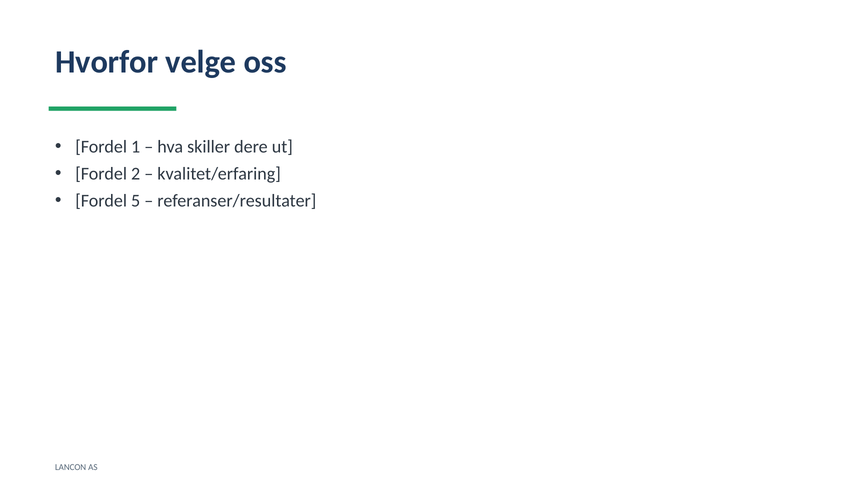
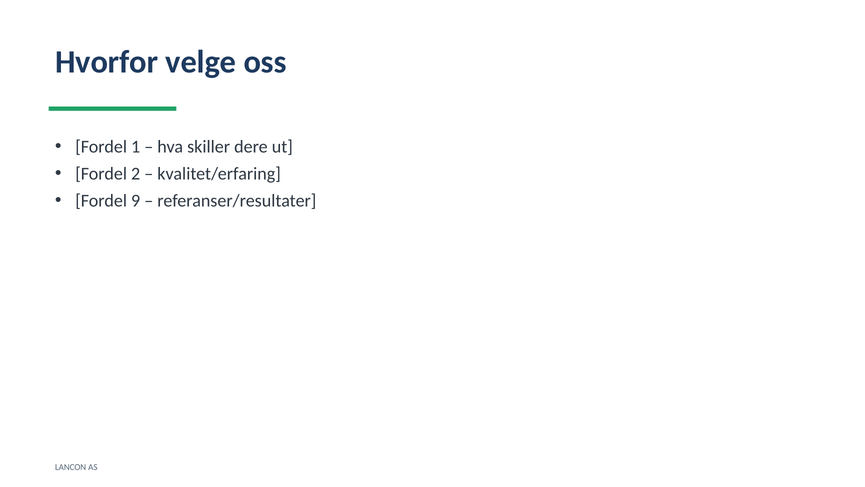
5: 5 -> 9
